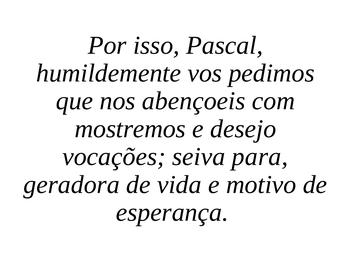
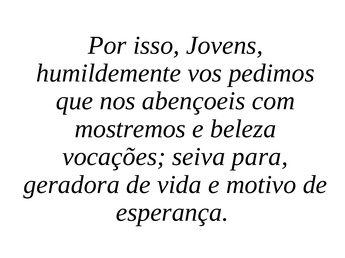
Pascal: Pascal -> Jovens
desejo: desejo -> beleza
